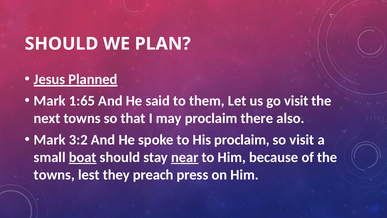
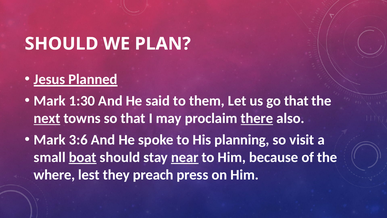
1:65: 1:65 -> 1:30
go visit: visit -> that
next underline: none -> present
there underline: none -> present
3:2: 3:2 -> 3:6
His proclaim: proclaim -> planning
towns at (54, 174): towns -> where
